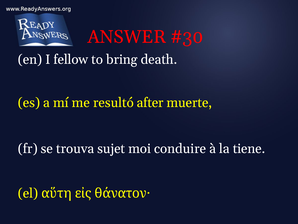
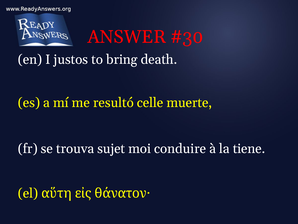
fellow: fellow -> justos
after: after -> celle
